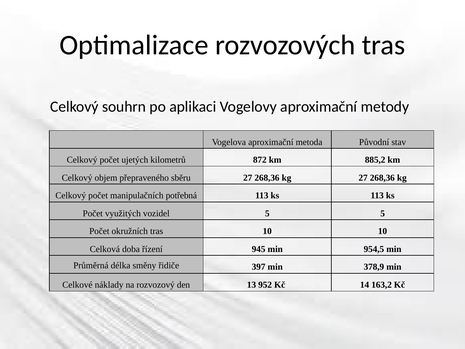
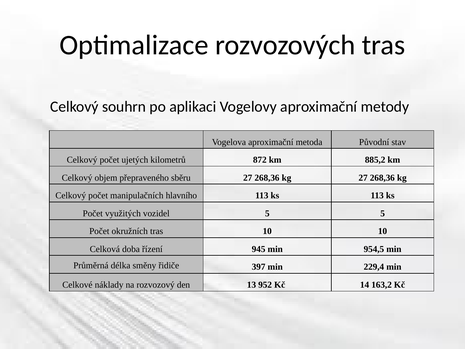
potřebná: potřebná -> hlavního
378,9: 378,9 -> 229,4
